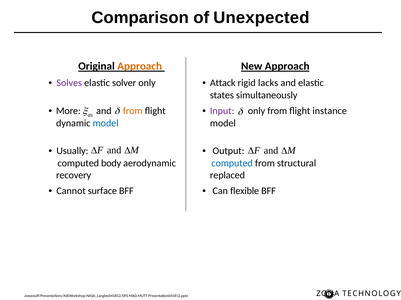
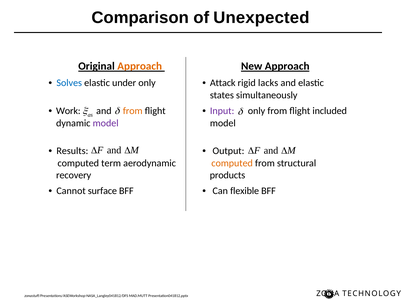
Solves colour: purple -> blue
solver: solver -> under
More: More -> Work
instance: instance -> included
model at (106, 123) colour: blue -> purple
Usually: Usually -> Results
body: body -> term
computed at (232, 164) colour: blue -> orange
replaced: replaced -> products
